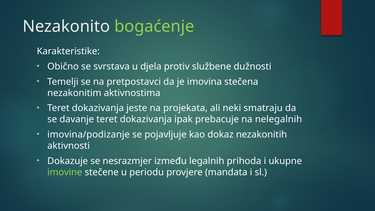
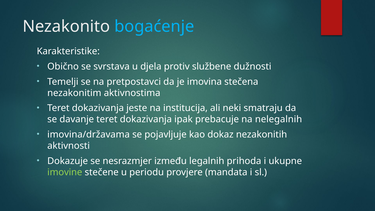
bogaćenje colour: light green -> light blue
projekata: projekata -> institucija
imovina/podizanje: imovina/podizanje -> imovina/državama
